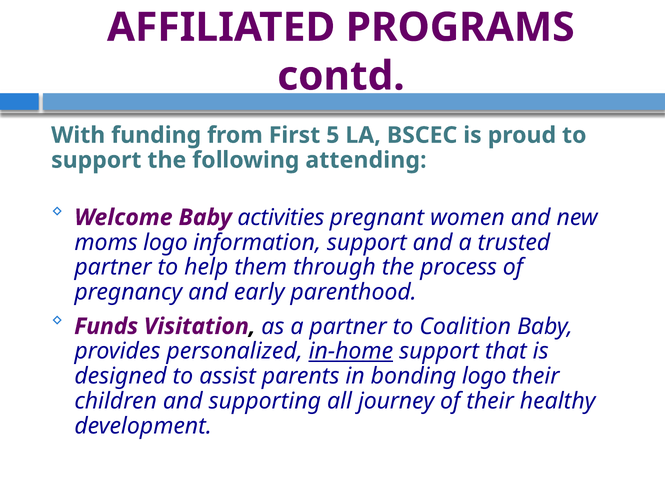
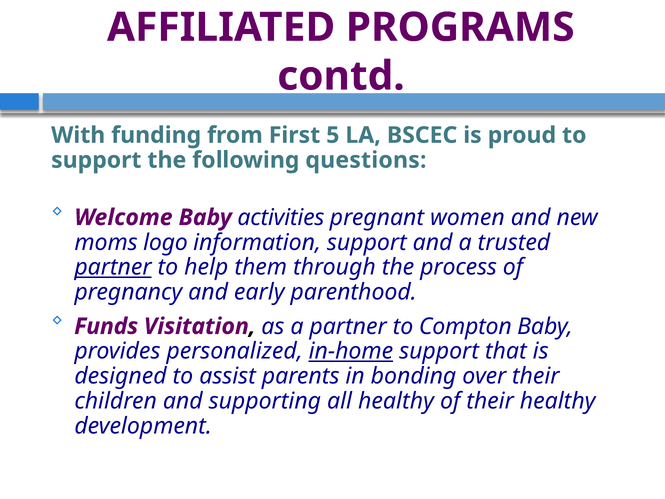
attending: attending -> questions
partner at (113, 267) underline: none -> present
Coalition: Coalition -> Compton
bonding logo: logo -> over
all journey: journey -> healthy
